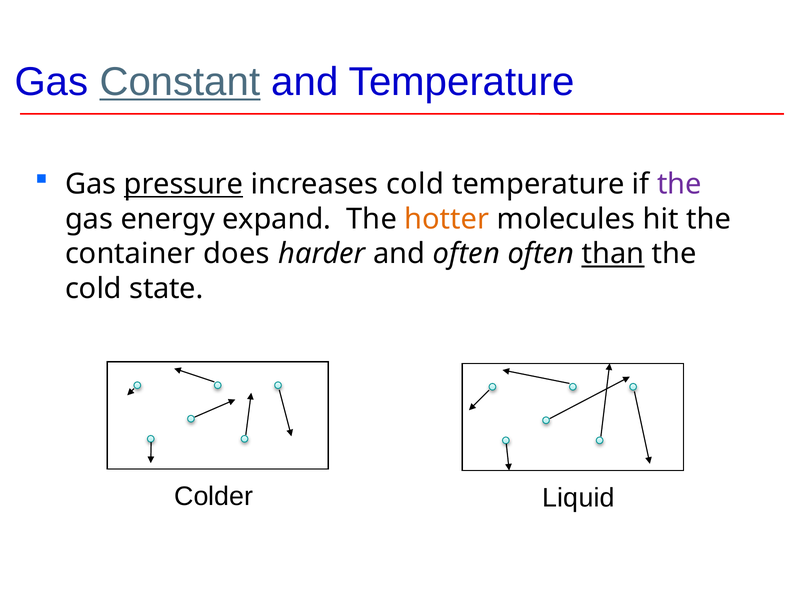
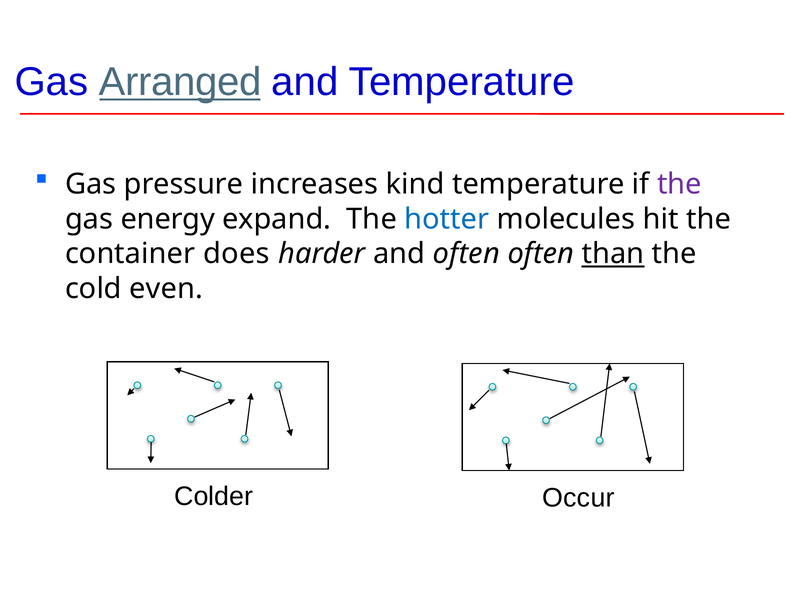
Constant: Constant -> Arranged
pressure underline: present -> none
increases cold: cold -> kind
hotter colour: orange -> blue
state: state -> even
Liquid: Liquid -> Occur
